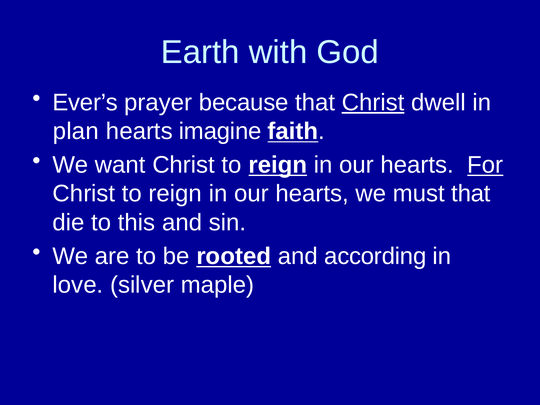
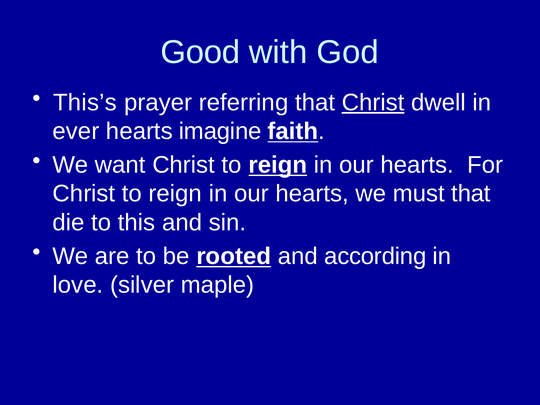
Earth: Earth -> Good
Ever’s: Ever’s -> This’s
because: because -> referring
plan: plan -> ever
For underline: present -> none
